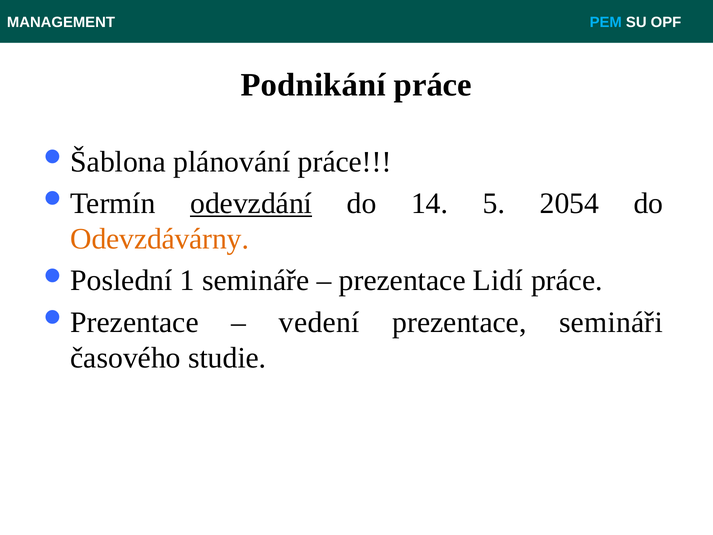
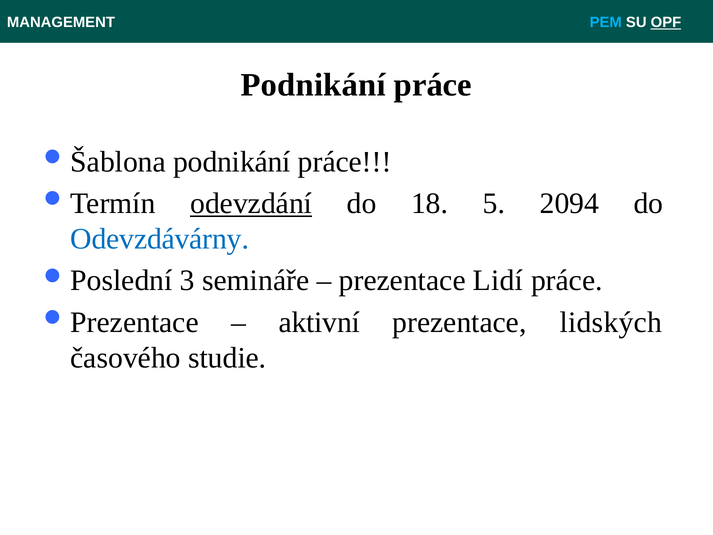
OPF underline: none -> present
plánování at (232, 162): plánování -> podnikání
14: 14 -> 18
2054: 2054 -> 2094
Odevzdávárny colour: orange -> blue
1: 1 -> 3
vedení: vedení -> aktivní
semináři: semináři -> lidských
